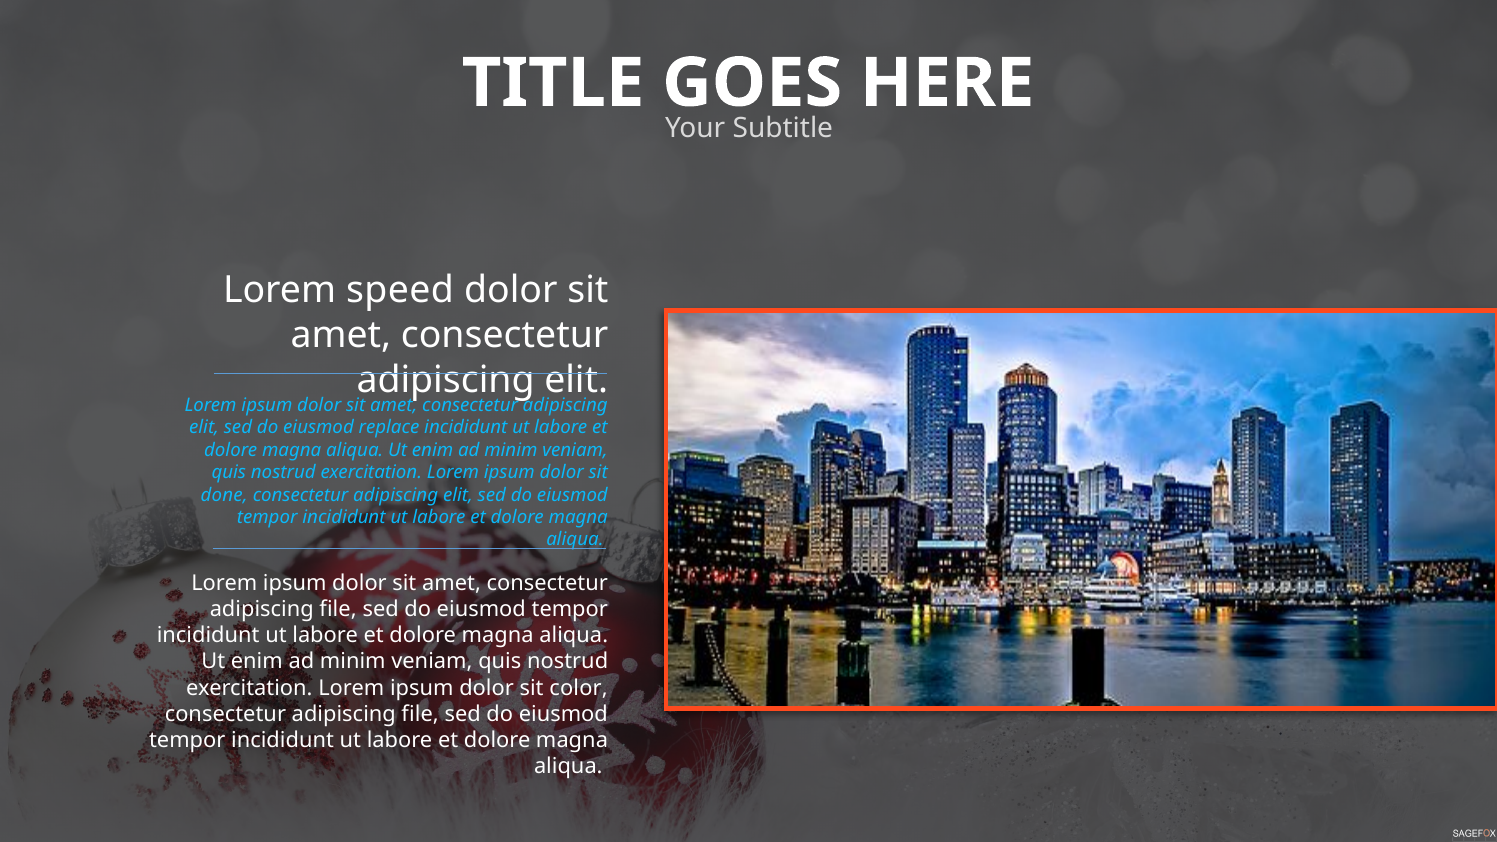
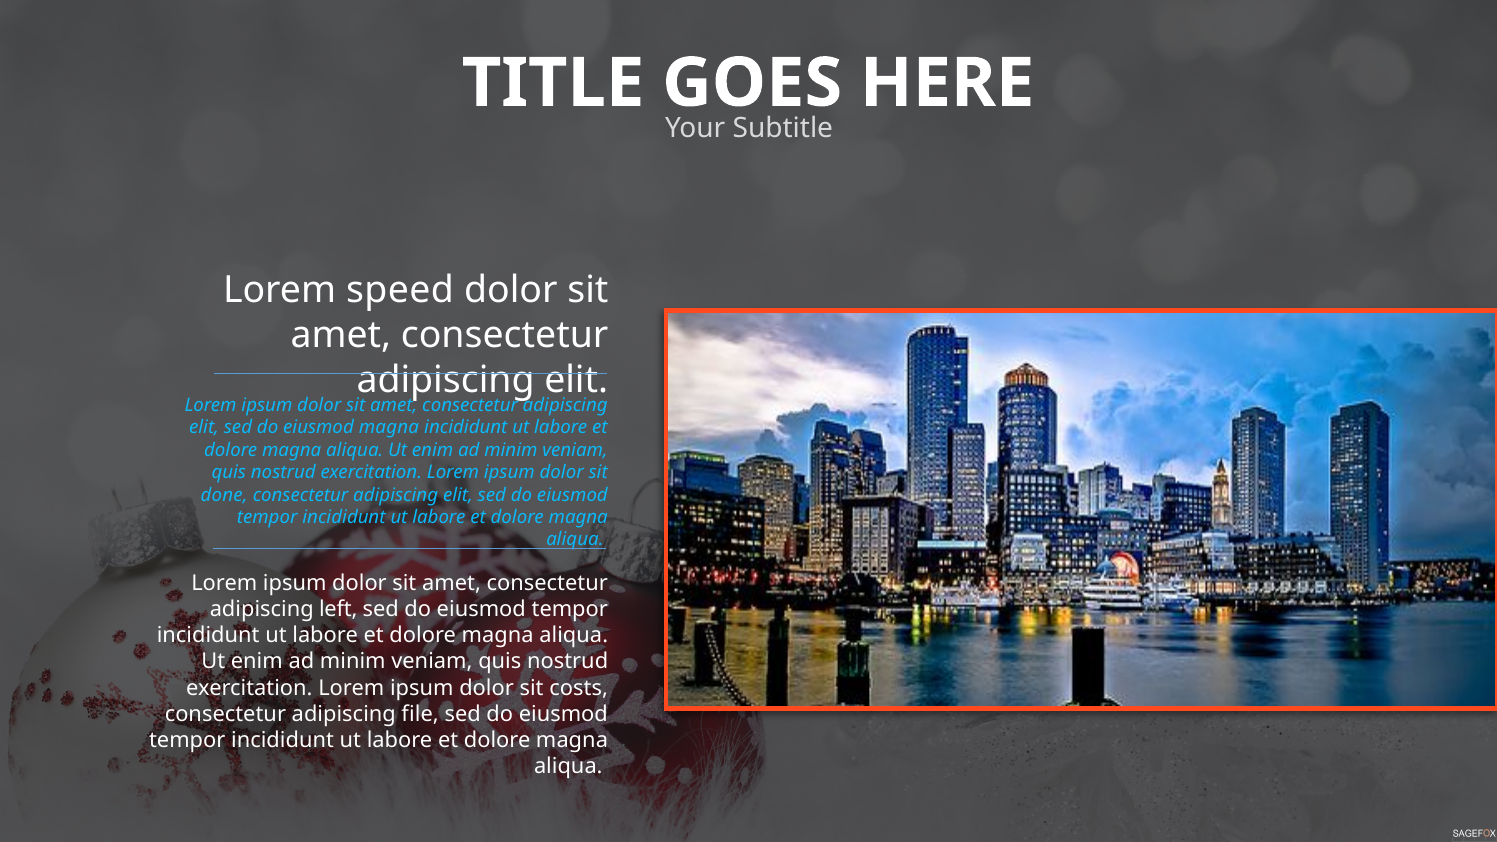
eiusmod replace: replace -> magna
file at (338, 609): file -> left
color: color -> costs
